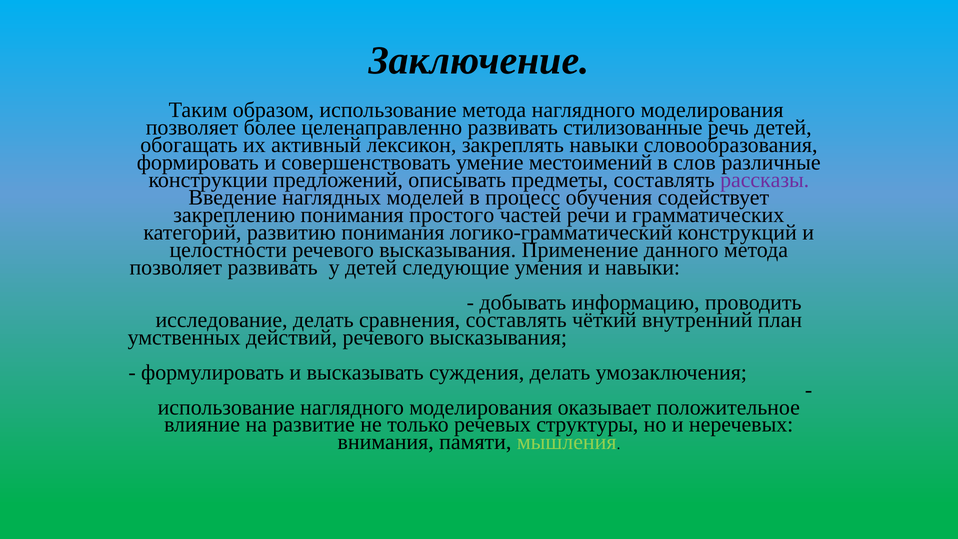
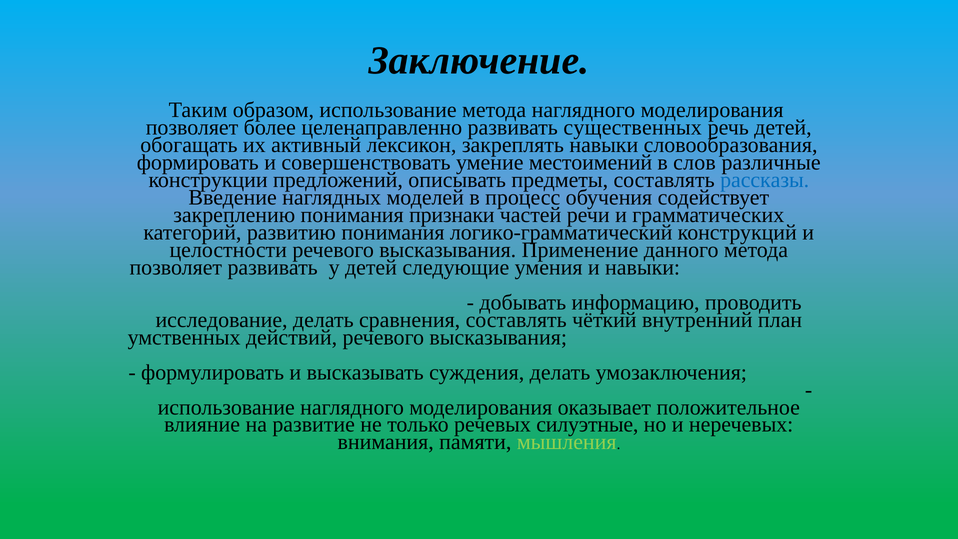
стилизованные: стилизованные -> существенных
рассказы colour: purple -> blue
простого: простого -> признаки
структуры: структуры -> силуэтные
